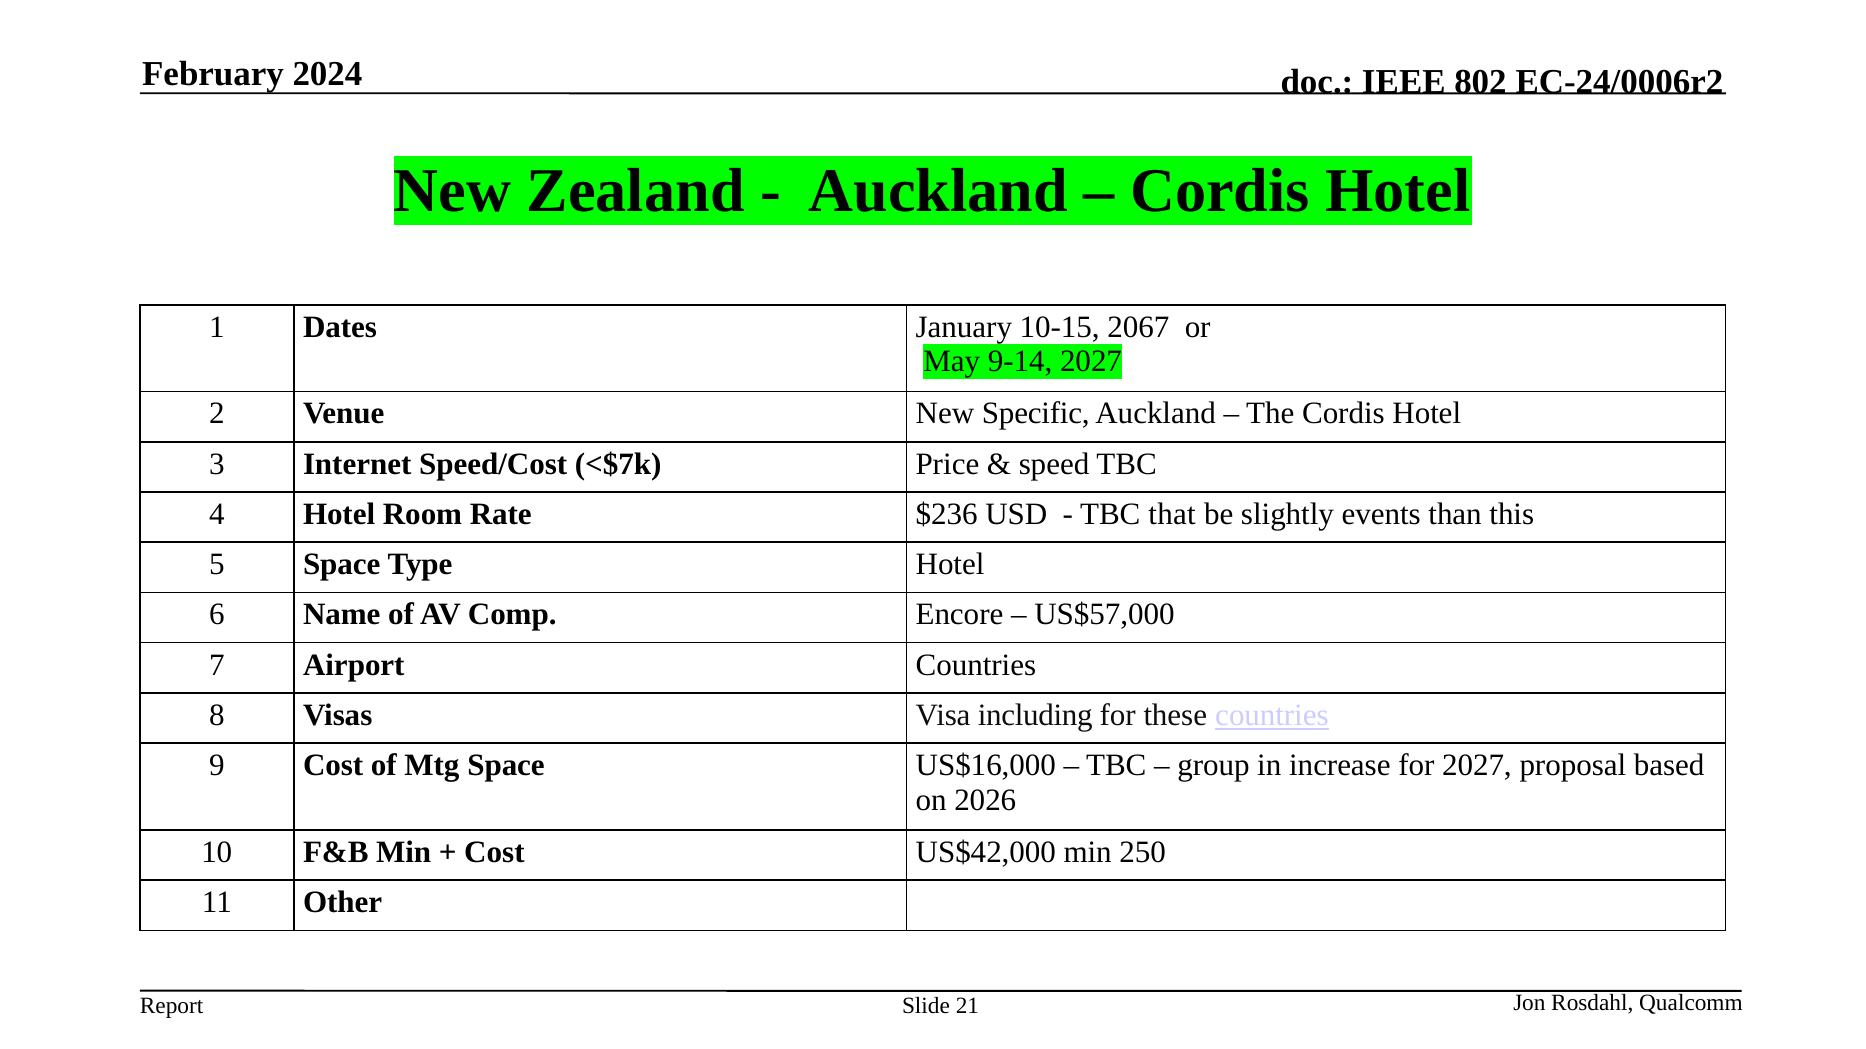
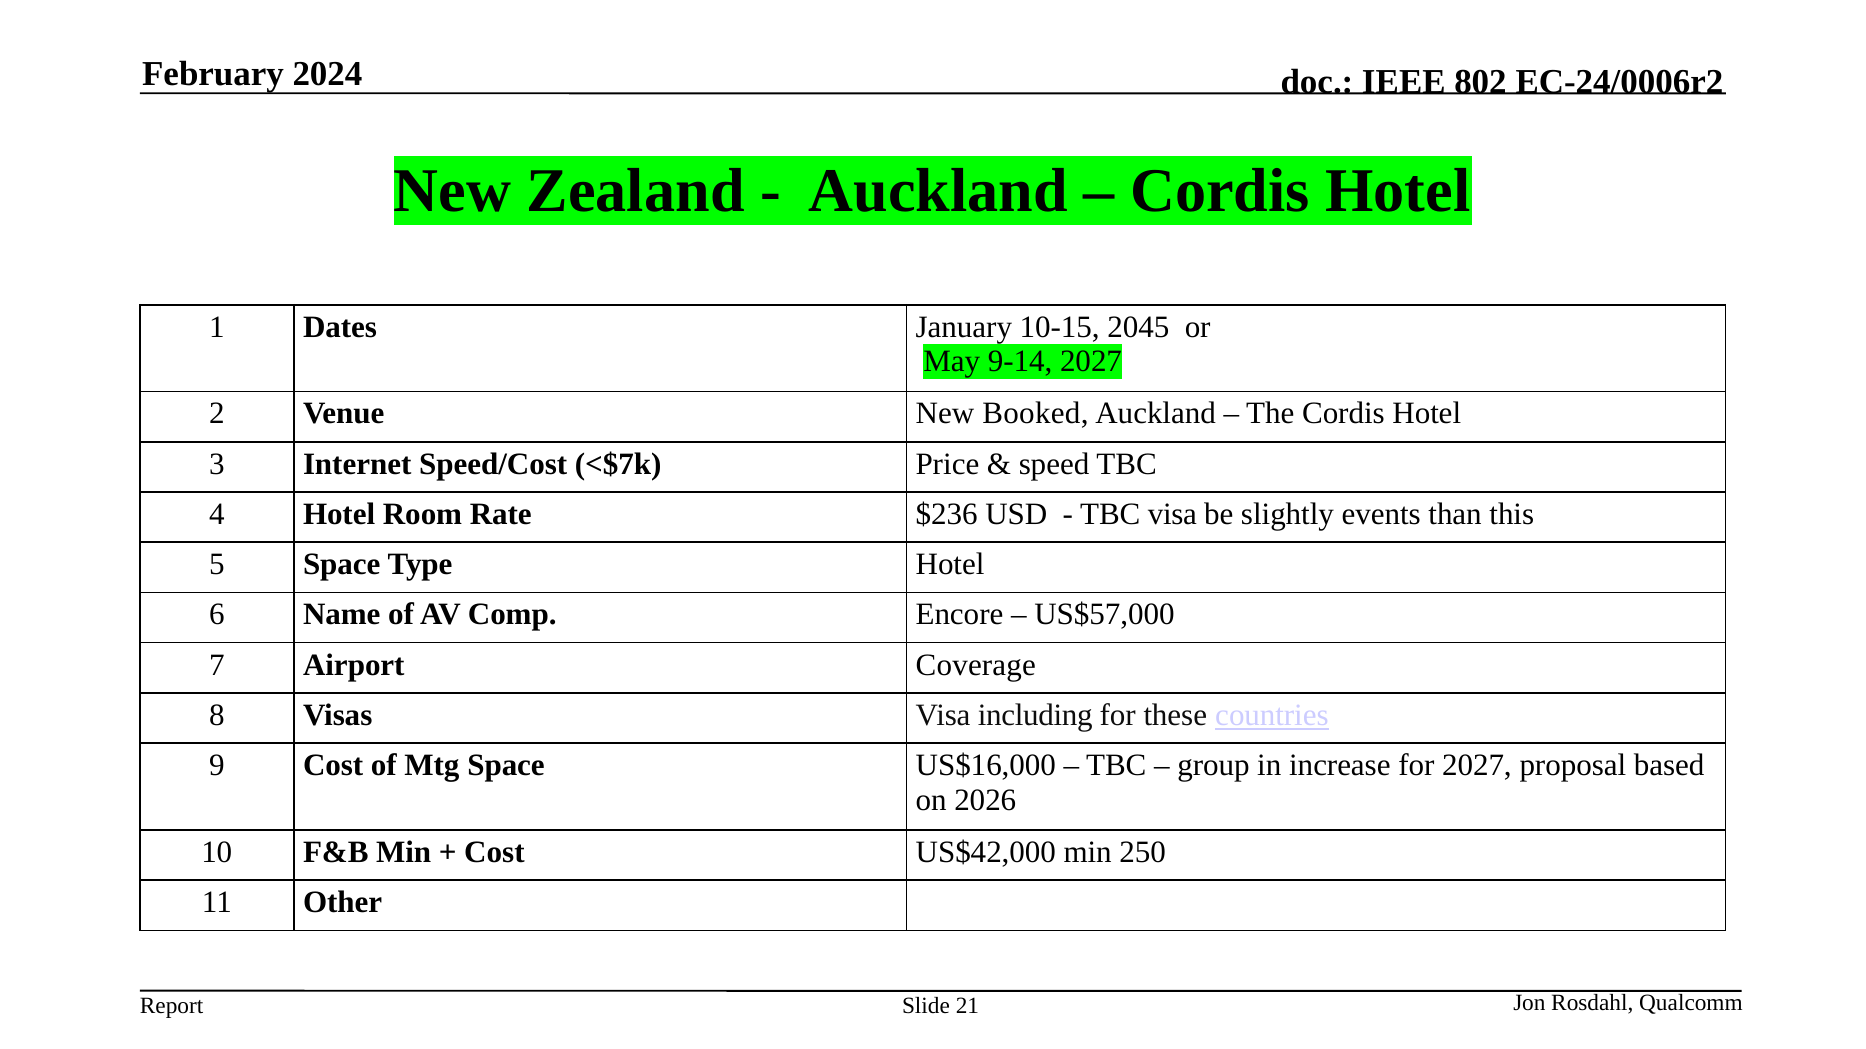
2067: 2067 -> 2045
Specific: Specific -> Booked
TBC that: that -> visa
Airport Countries: Countries -> Coverage
